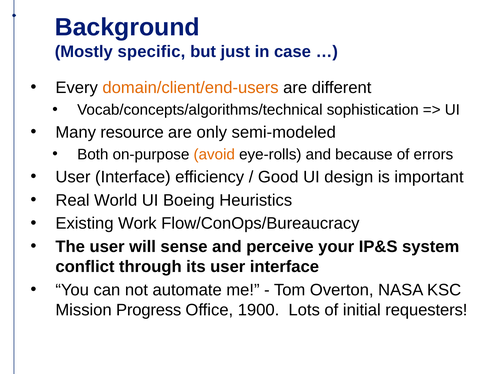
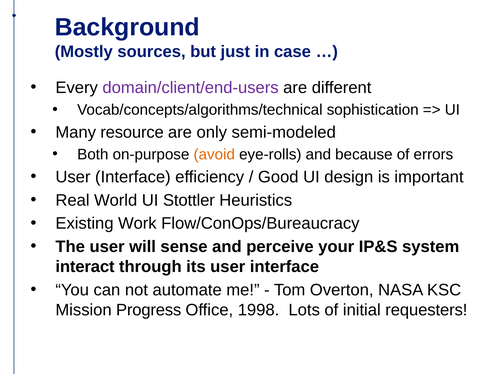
specific: specific -> sources
domain/client/end-users colour: orange -> purple
Boeing: Boeing -> Stottler
conflict: conflict -> interact
1900: 1900 -> 1998
